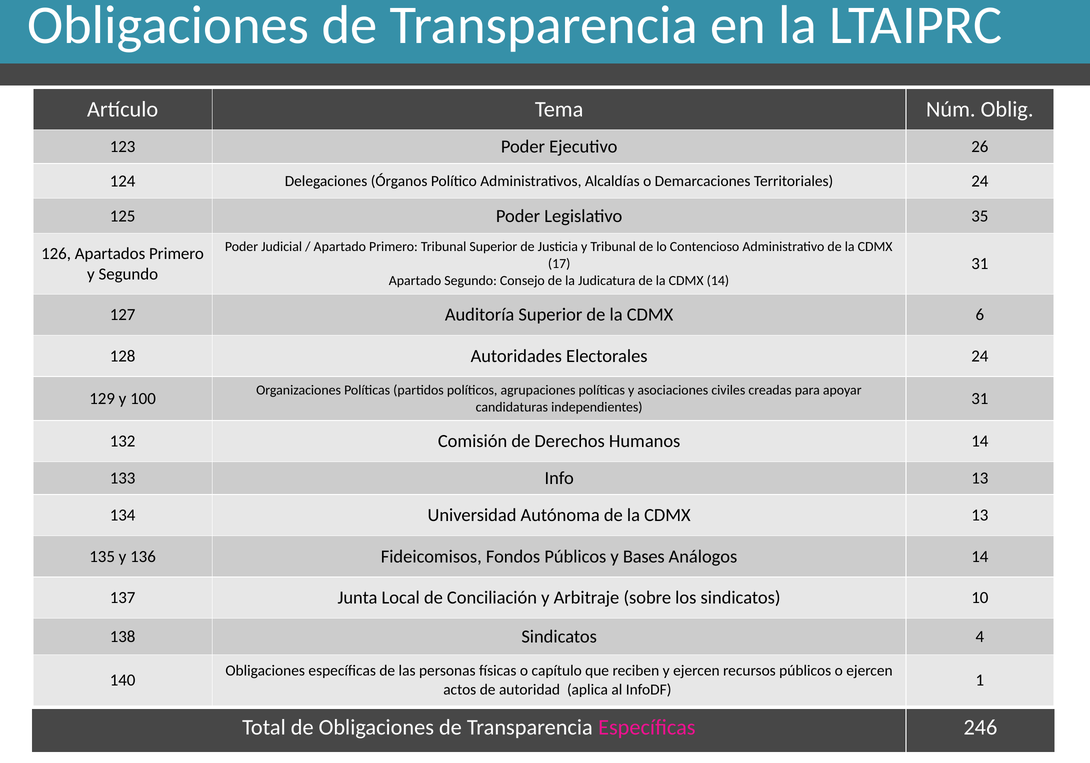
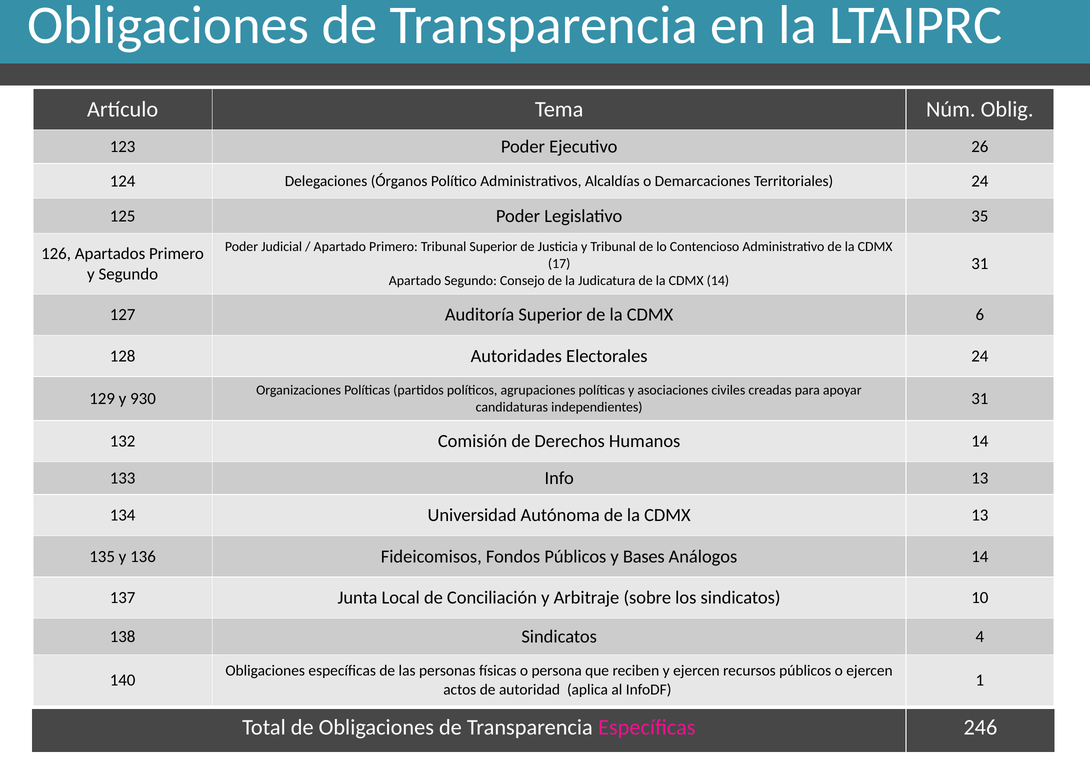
100: 100 -> 930
capítulo: capítulo -> persona
